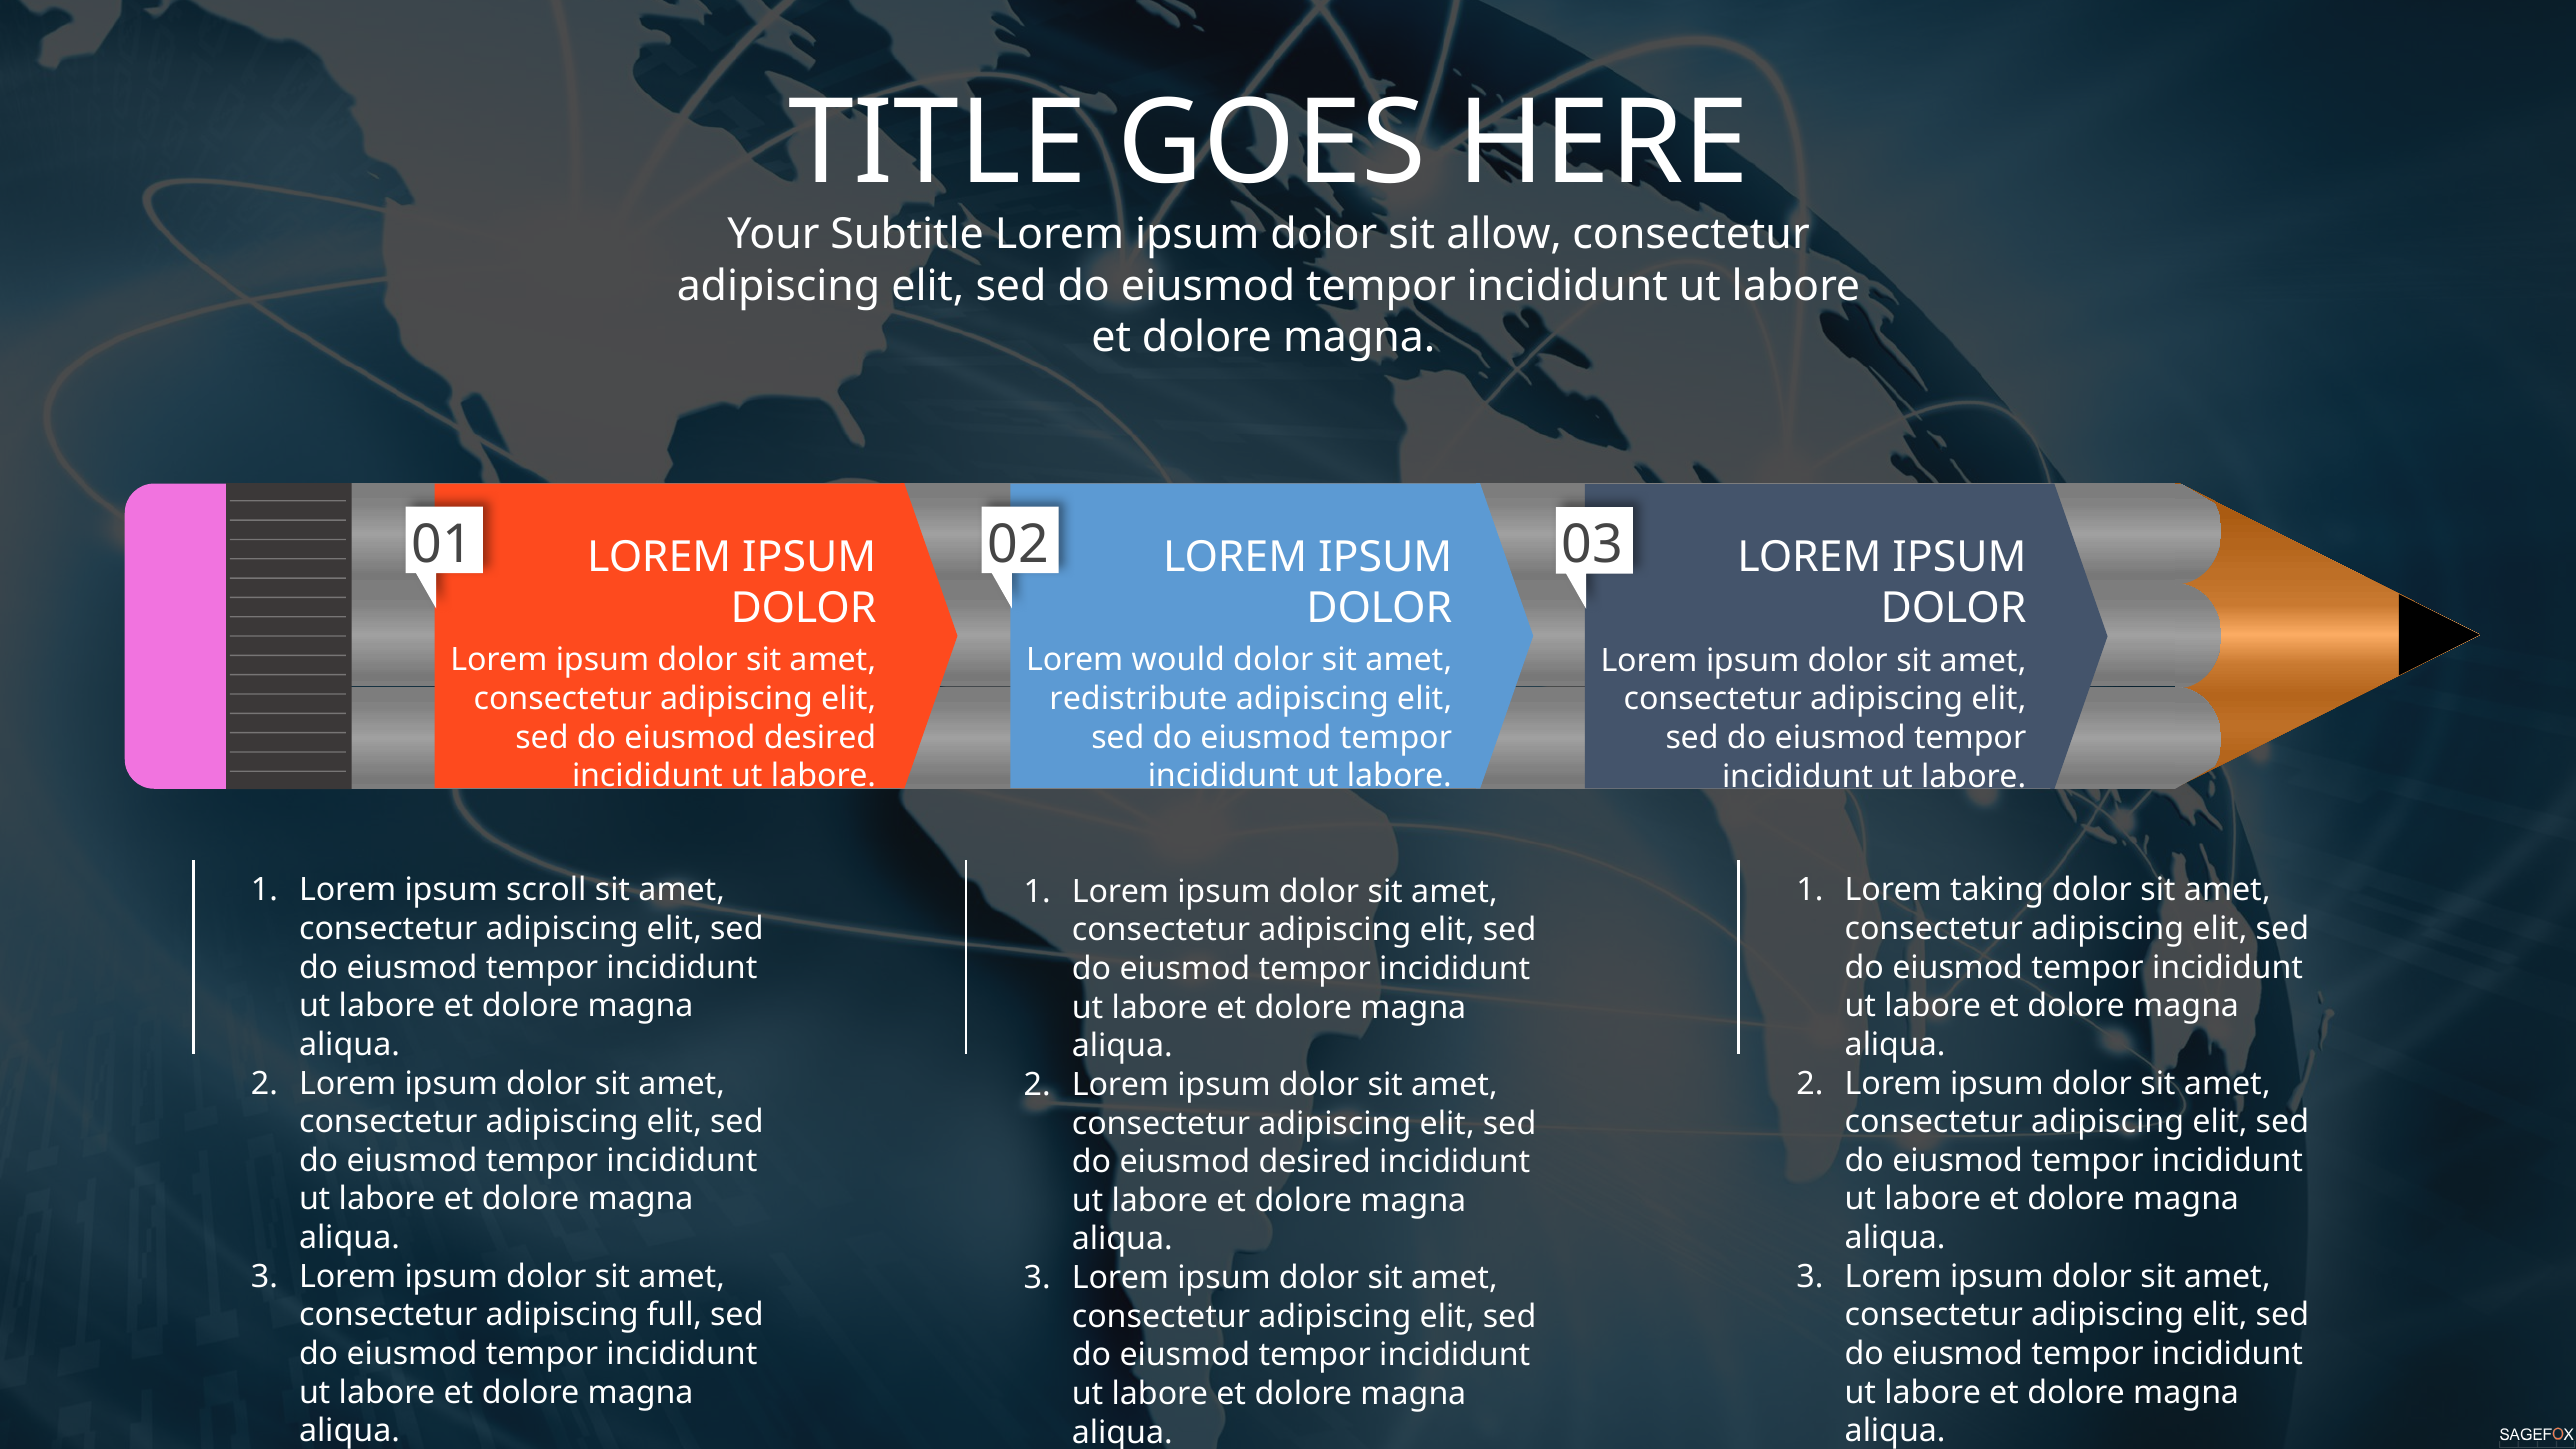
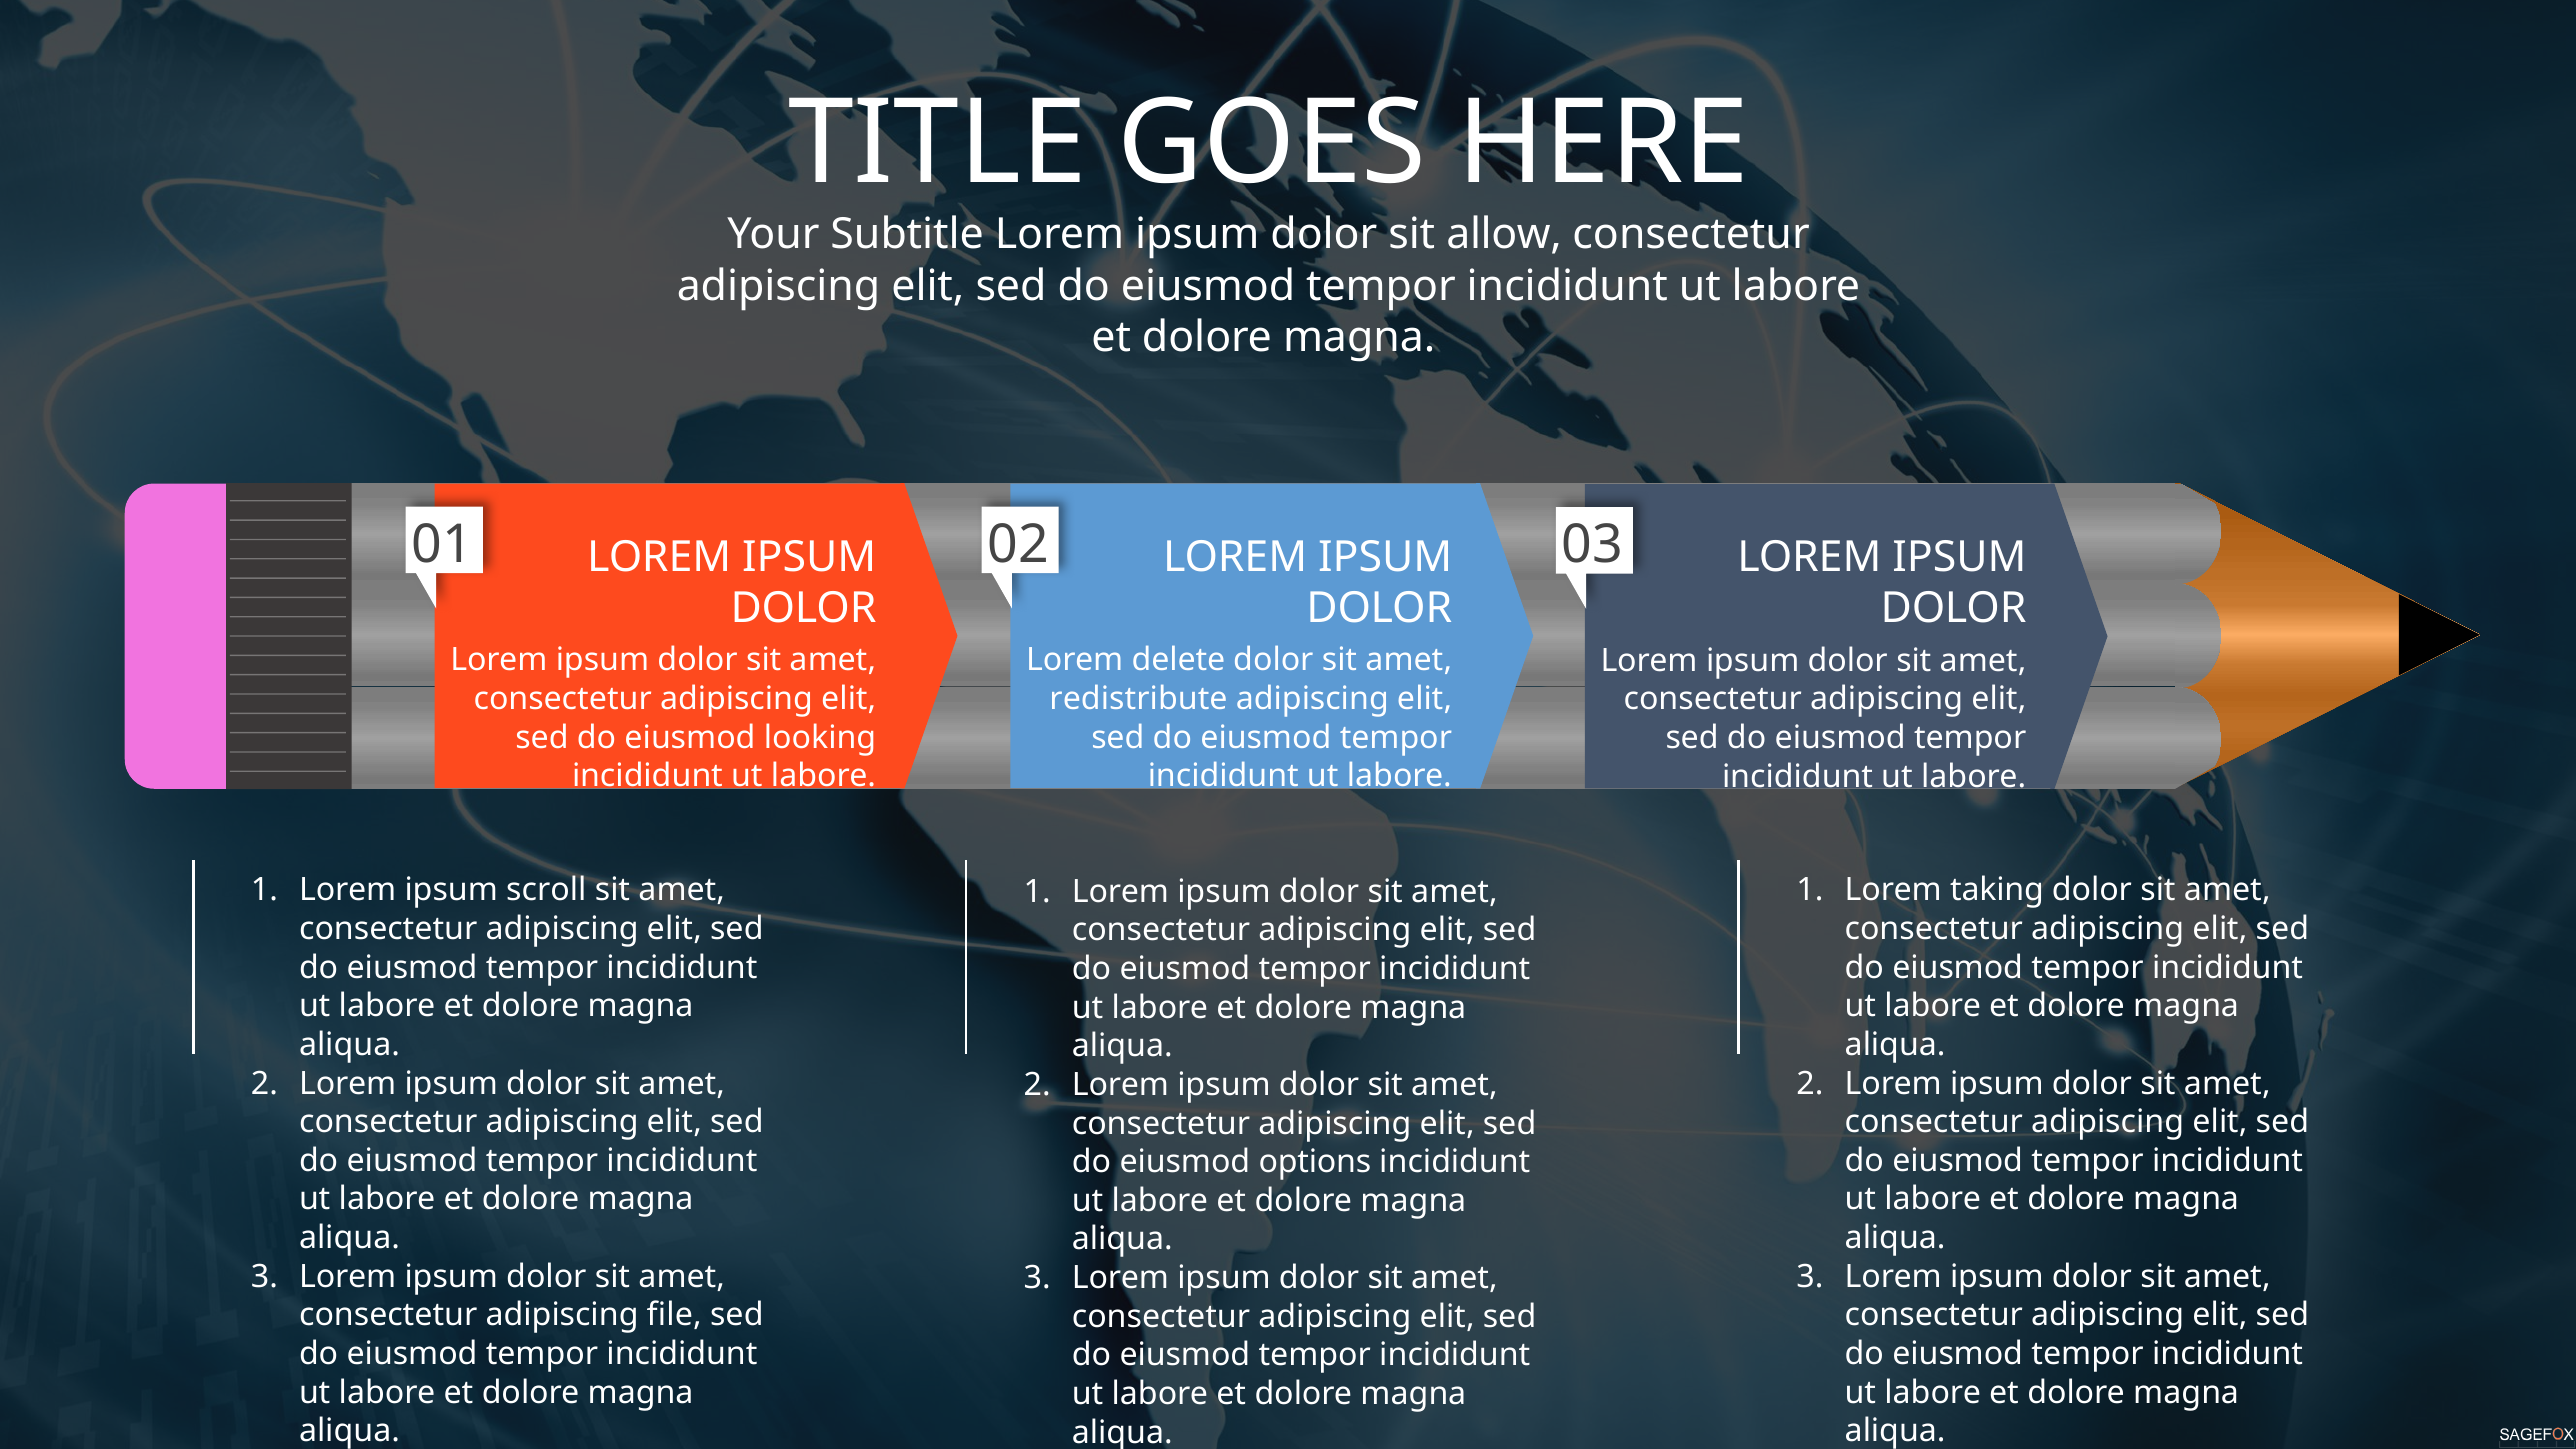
would: would -> delete
desired at (820, 737): desired -> looking
desired at (1315, 1162): desired -> options
full: full -> file
